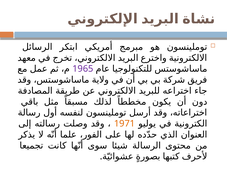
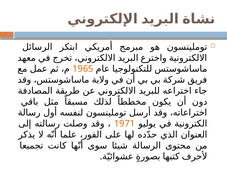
1965 colour: purple -> orange
